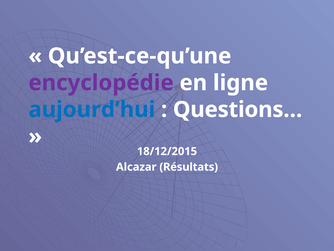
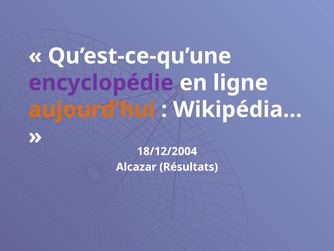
aujourd’hui colour: blue -> orange
Questions…: Questions… -> Wikipédia…
18/12/2015: 18/12/2015 -> 18/12/2004
